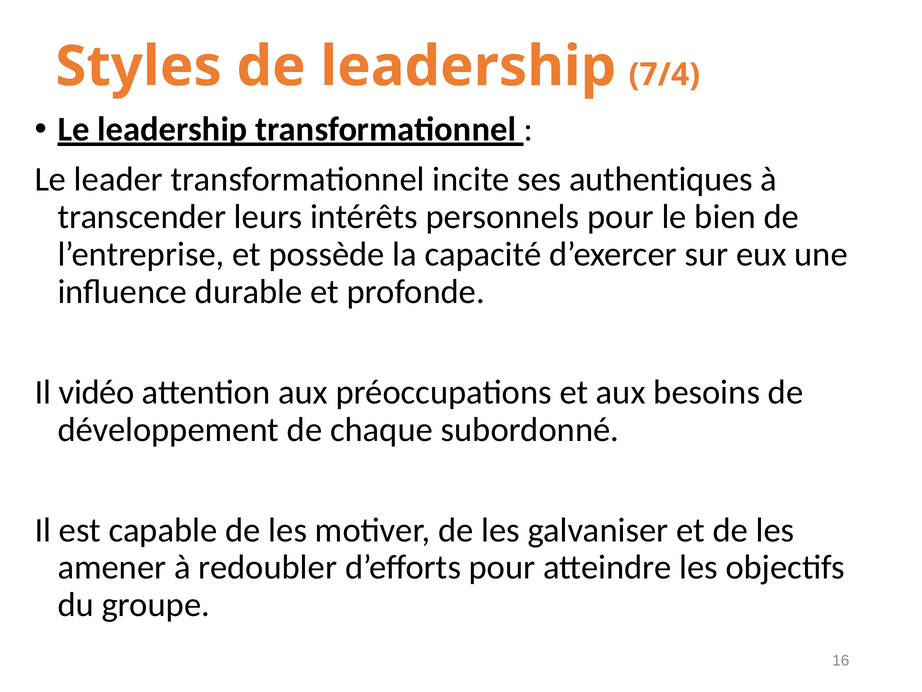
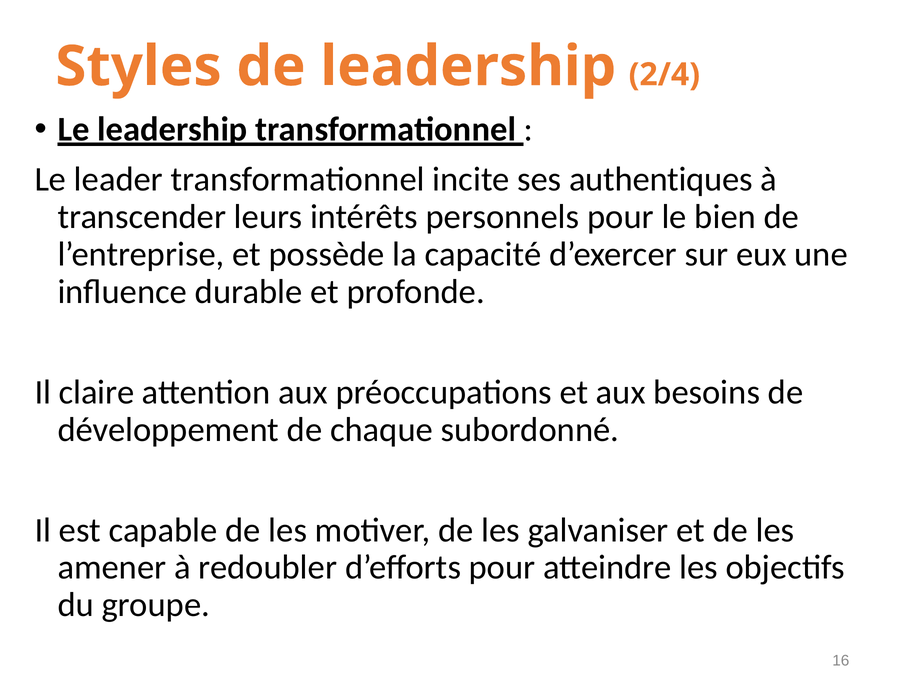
7/4: 7/4 -> 2/4
vidéo: vidéo -> claire
